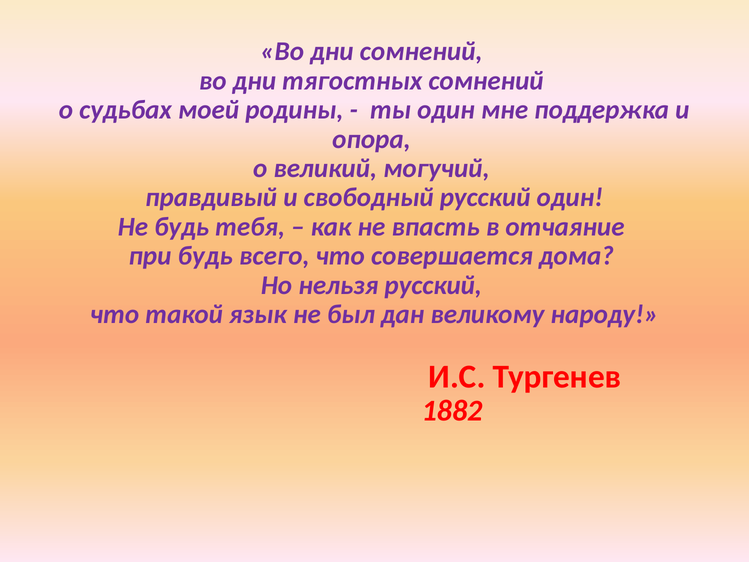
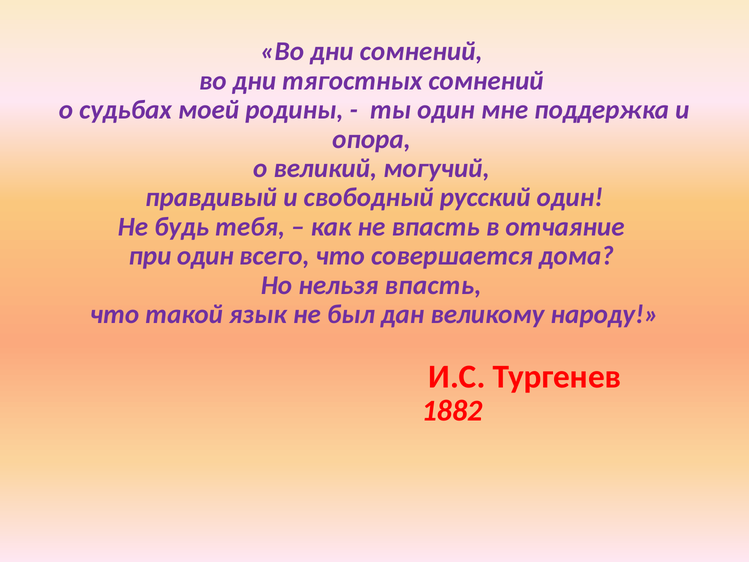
при будь: будь -> один
нельзя русский: русский -> впасть
